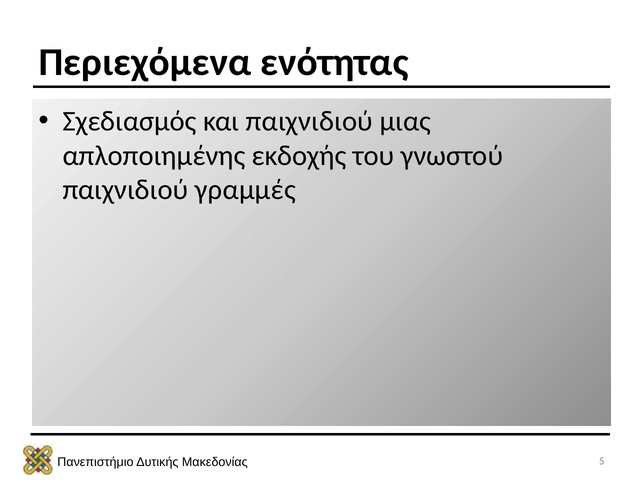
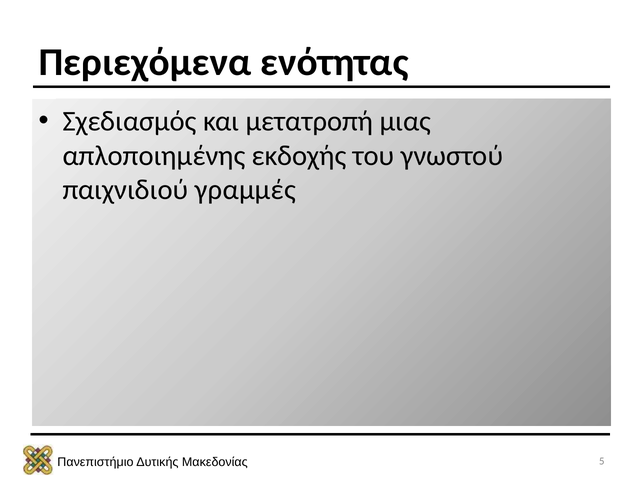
και παιχνιδιού: παιχνιδιού -> μετατροπή
